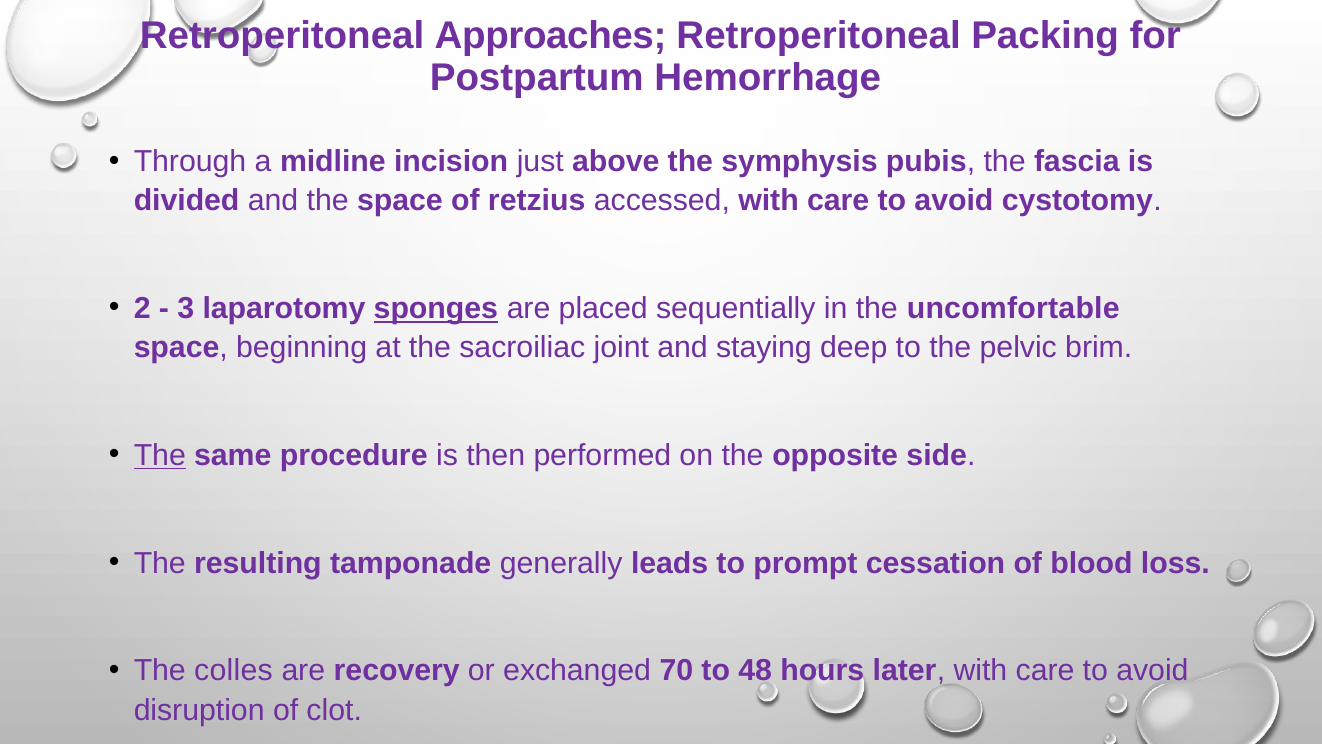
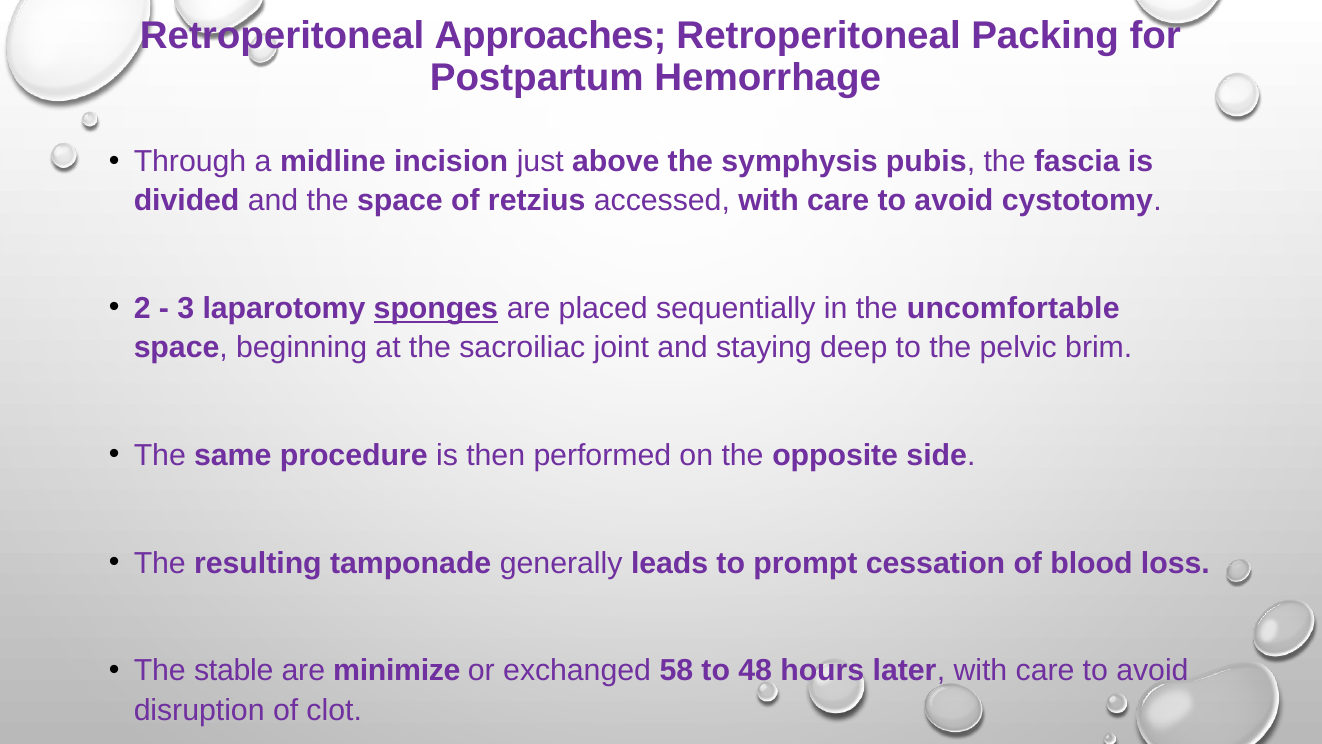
The at (160, 455) underline: present -> none
colles: colles -> stable
recovery: recovery -> minimize
70: 70 -> 58
